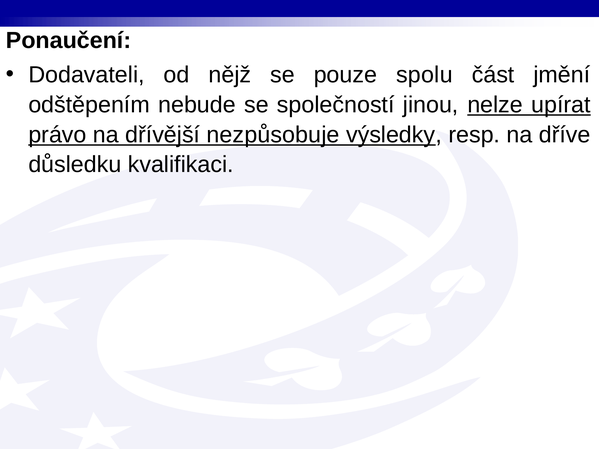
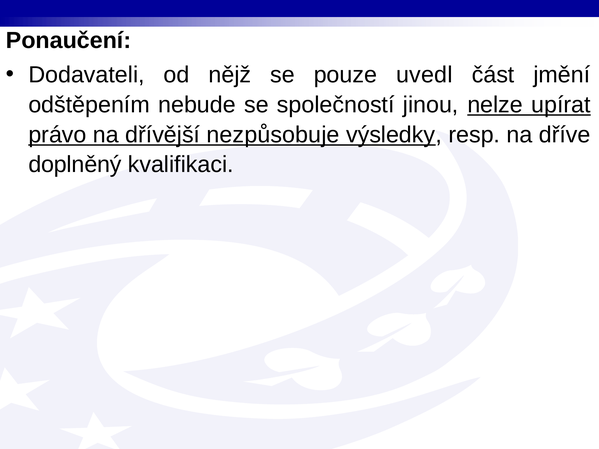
spolu: spolu -> uvedl
důsledku: důsledku -> doplněný
